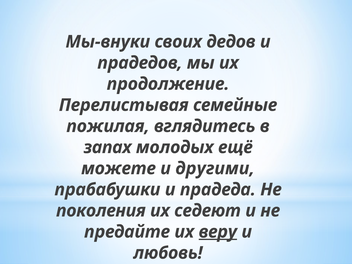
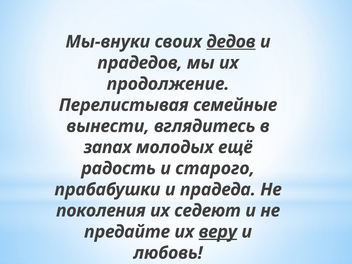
дедов underline: none -> present
пожилая: пожилая -> вынести
можете: можете -> радость
другими: другими -> старого
